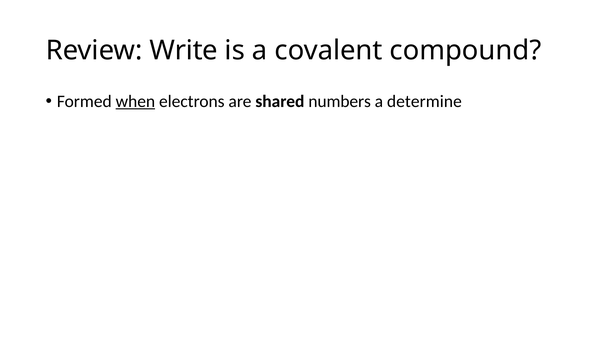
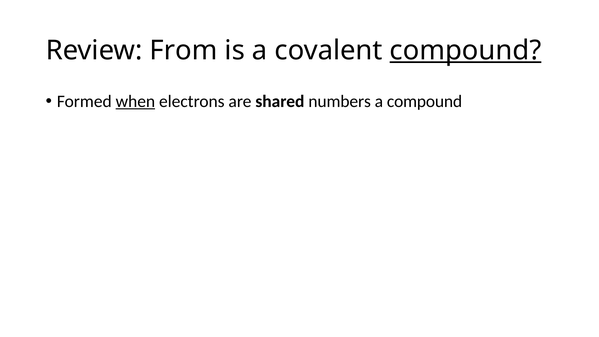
Write: Write -> From
compound at (465, 50) underline: none -> present
a determine: determine -> compound
